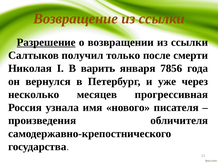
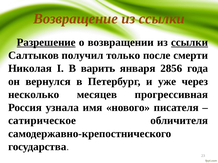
ссылки at (190, 42) underline: none -> present
7856: 7856 -> 2856
произведения: произведения -> сатирическое
